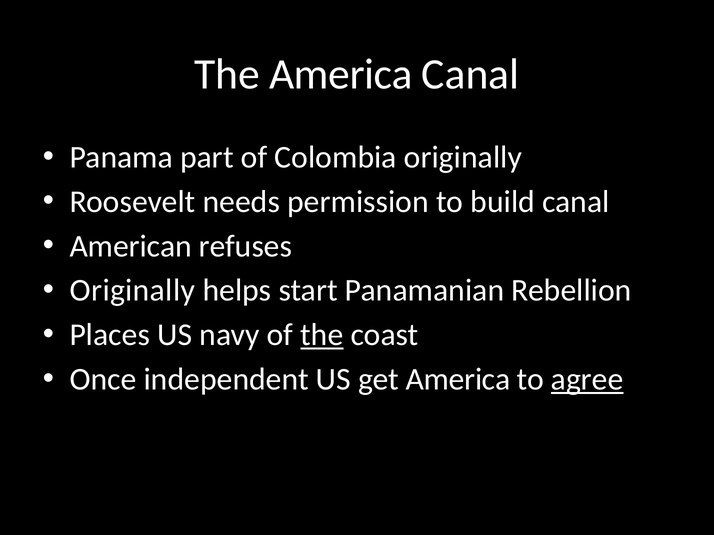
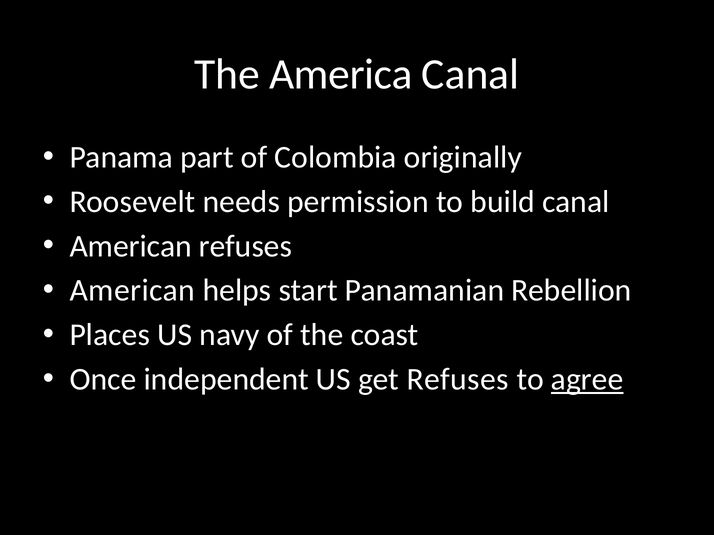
Originally at (132, 291): Originally -> American
the at (322, 335) underline: present -> none
get America: America -> Refuses
